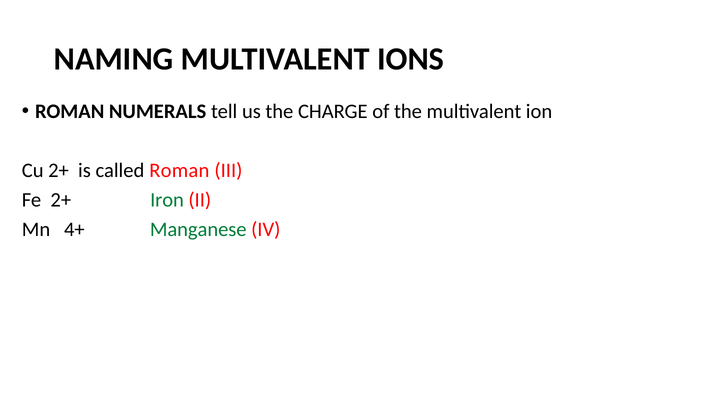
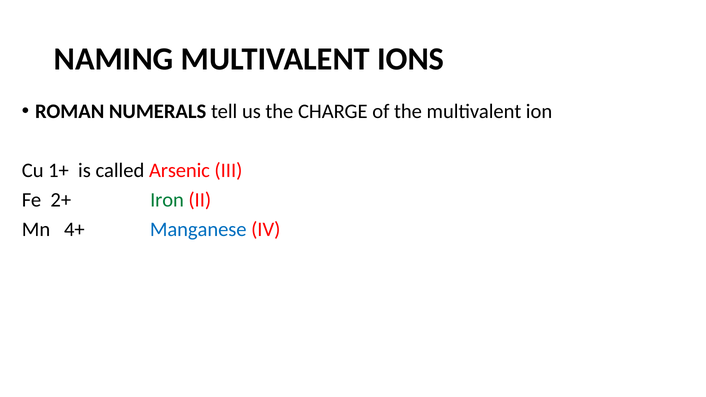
Cu 2+: 2+ -> 1+
called Roman: Roman -> Arsenic
Manganese colour: green -> blue
